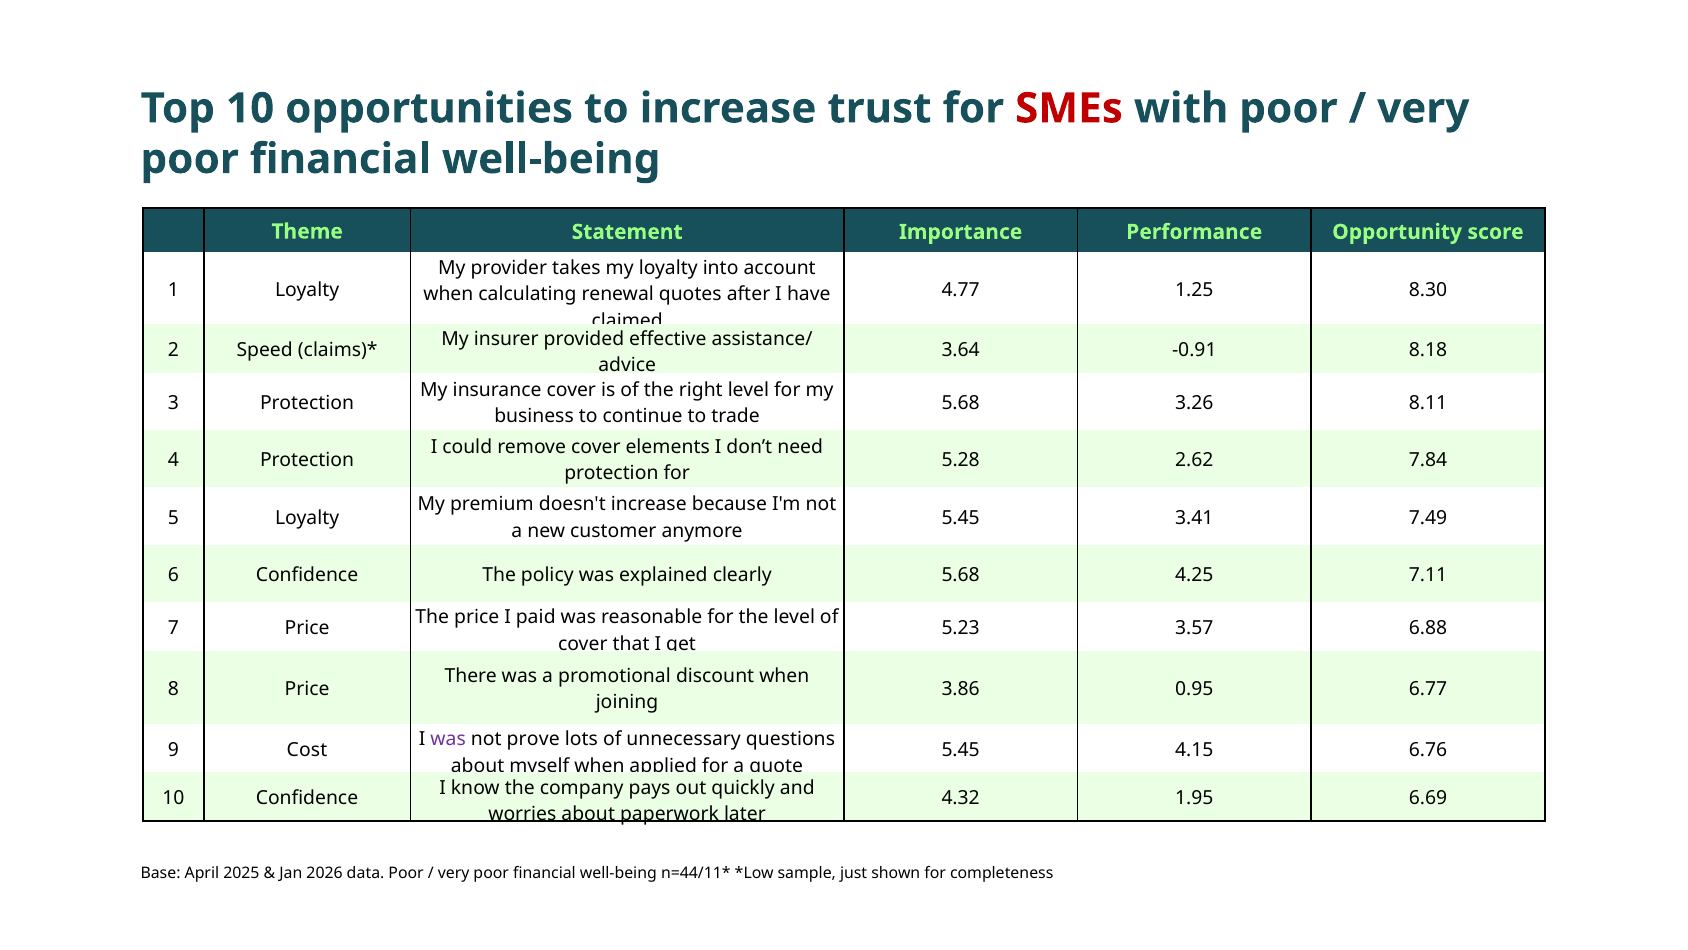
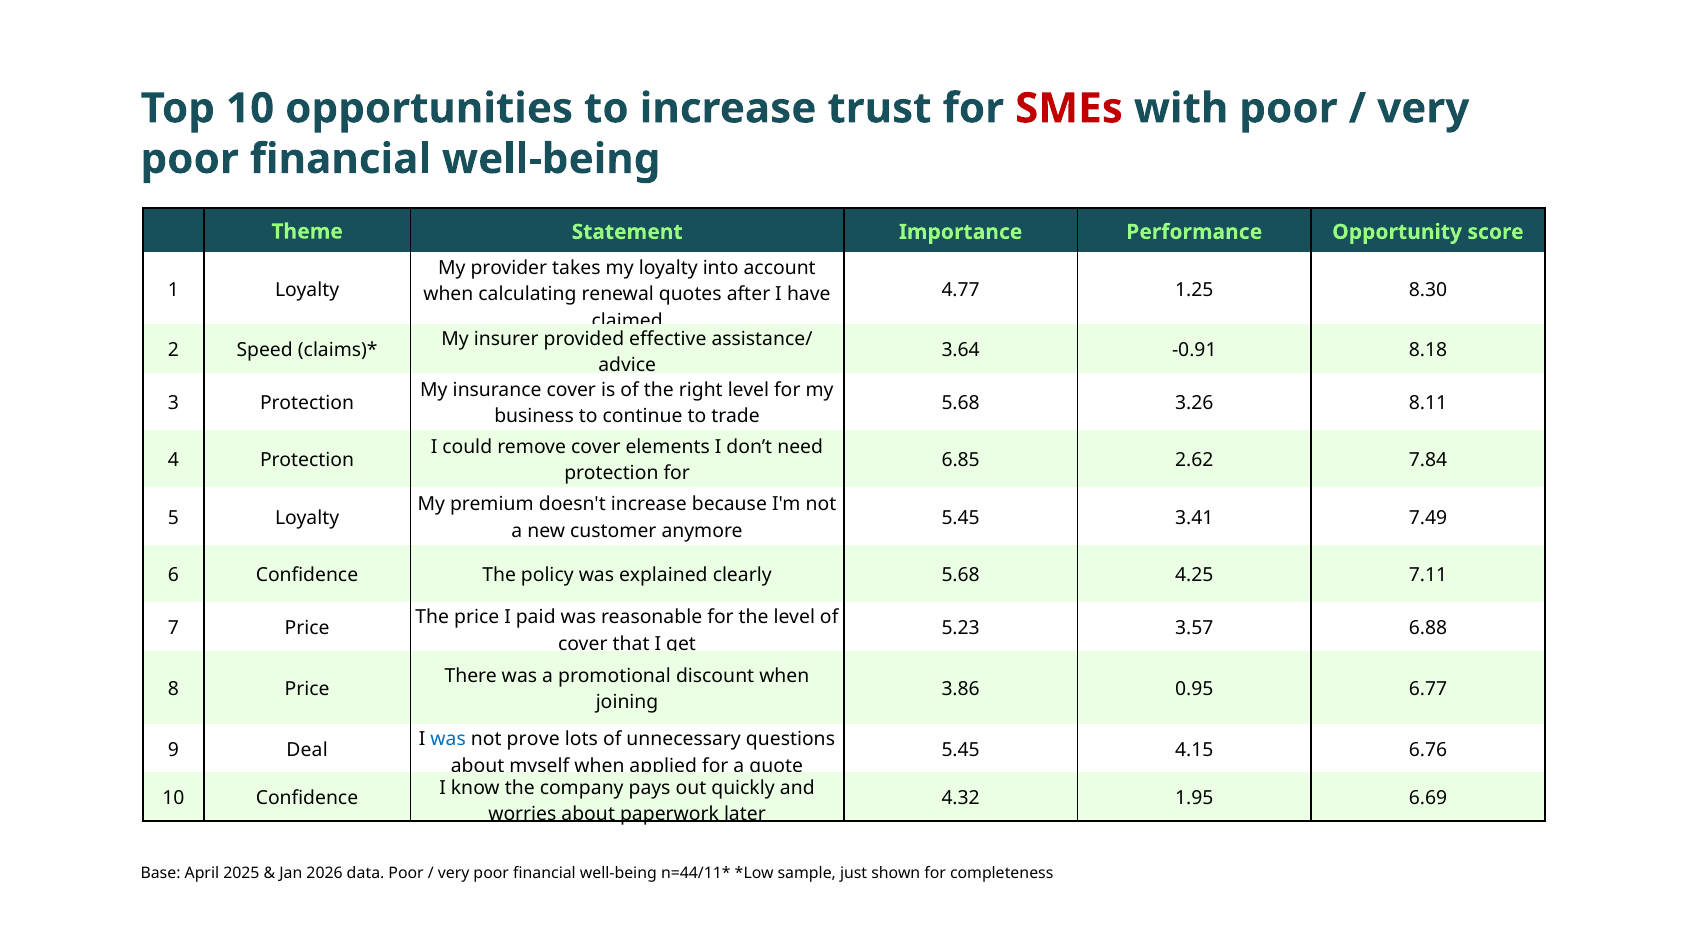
5.28: 5.28 -> 6.85
was at (448, 739) colour: purple -> blue
Cost: Cost -> Deal
